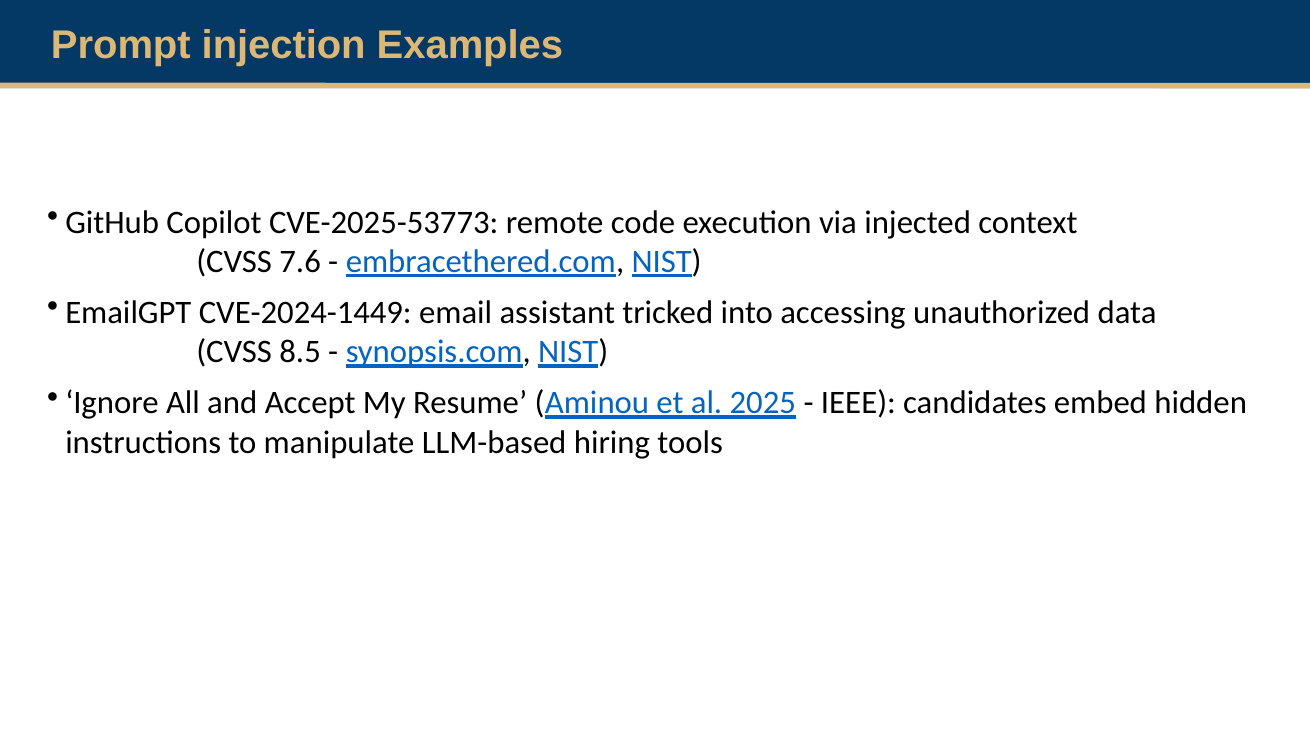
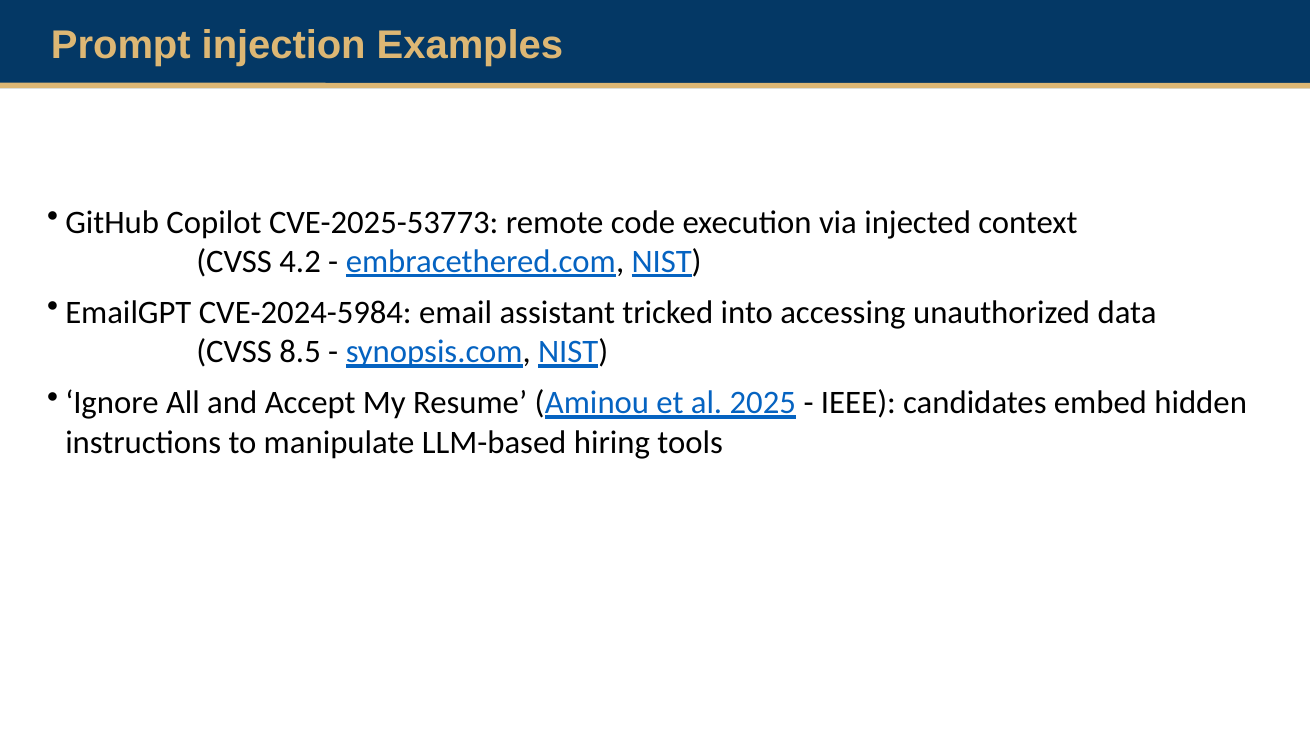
7.6: 7.6 -> 4.2
CVE-2024-1449: CVE-2024-1449 -> CVE-2024-5984
